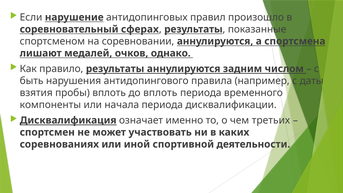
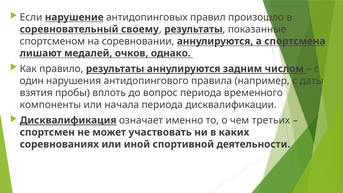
сферах: сферах -> своему
быть: быть -> один
до вплоть: вплоть -> вопрос
